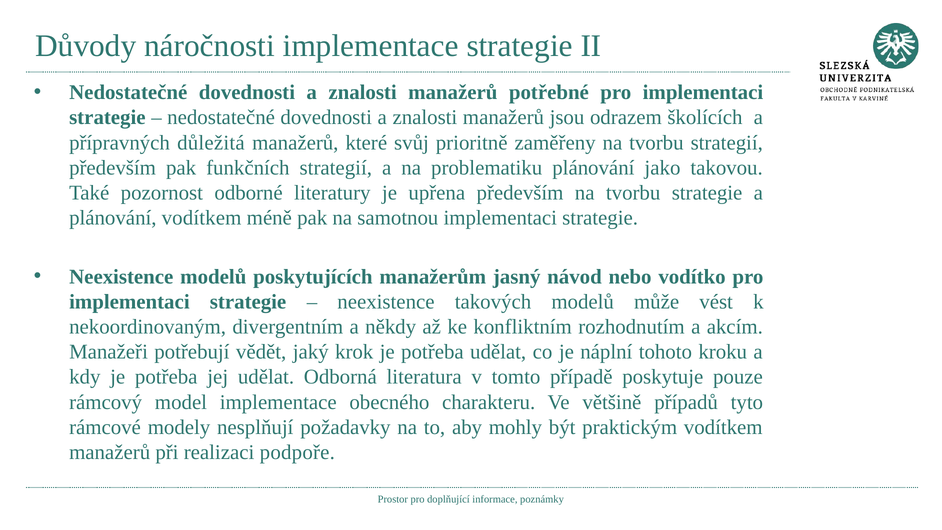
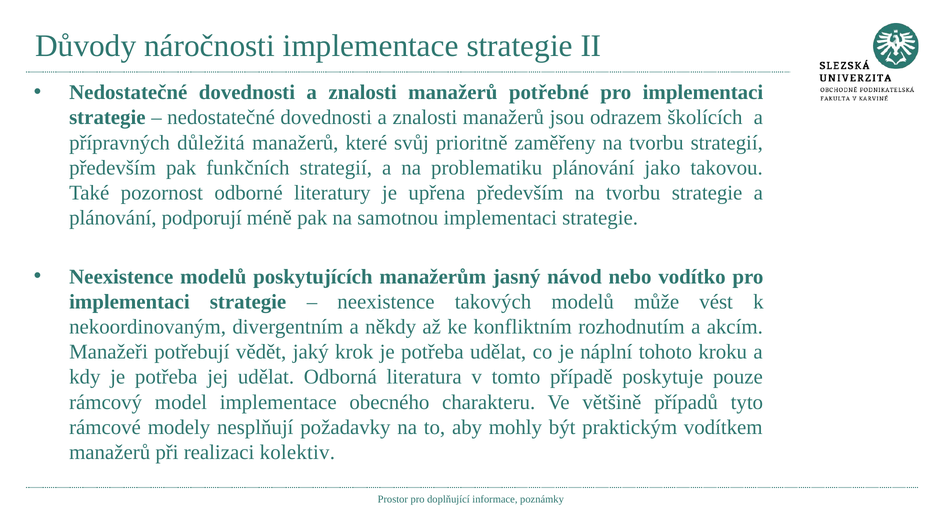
plánování vodítkem: vodítkem -> podporují
podpoře: podpoře -> kolektiv
